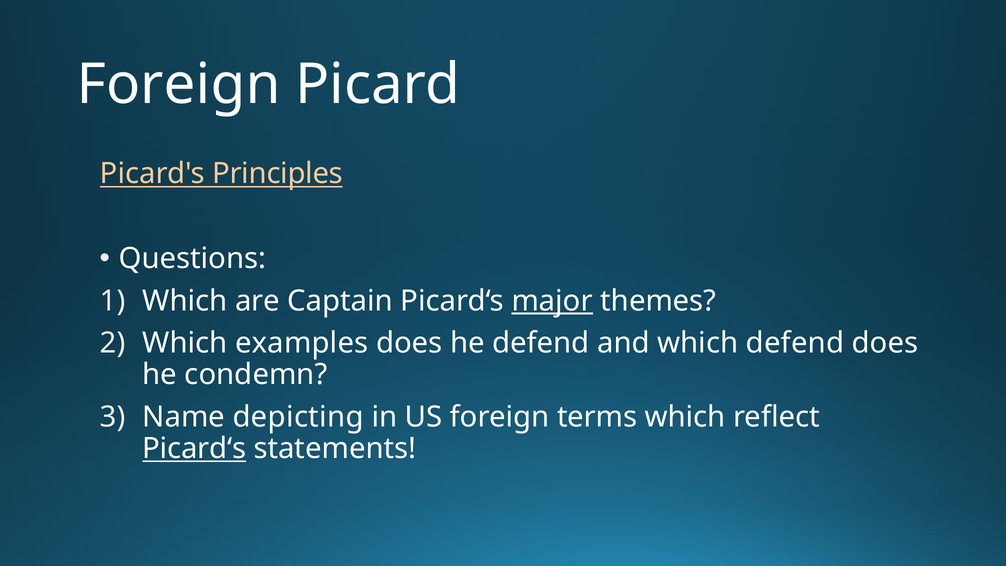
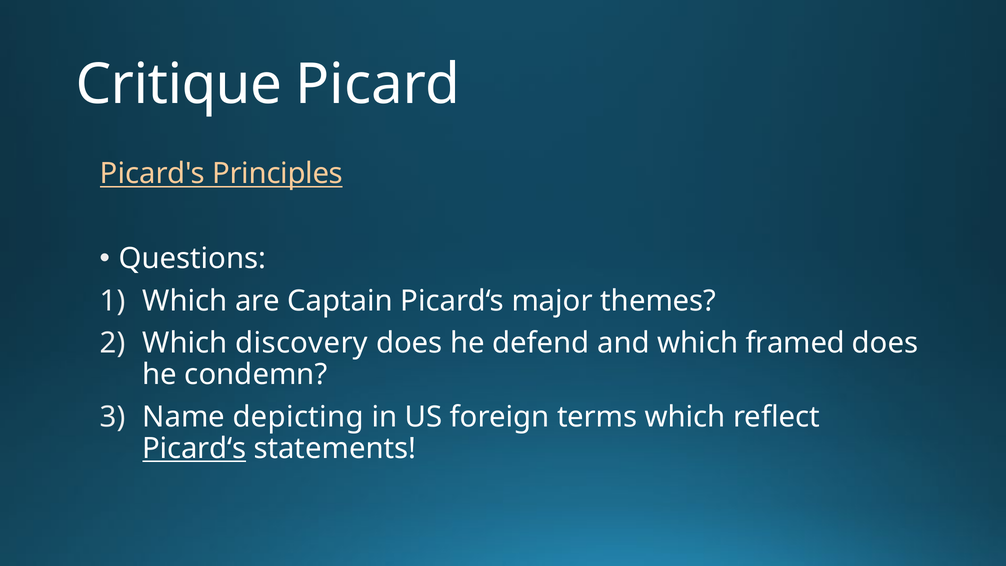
Foreign at (179, 84): Foreign -> Critique
major underline: present -> none
examples: examples -> discovery
which defend: defend -> framed
